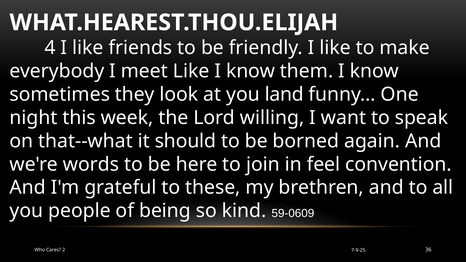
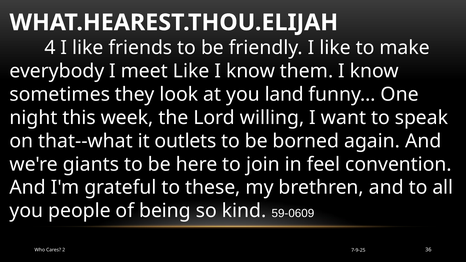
should: should -> outlets
words: words -> giants
